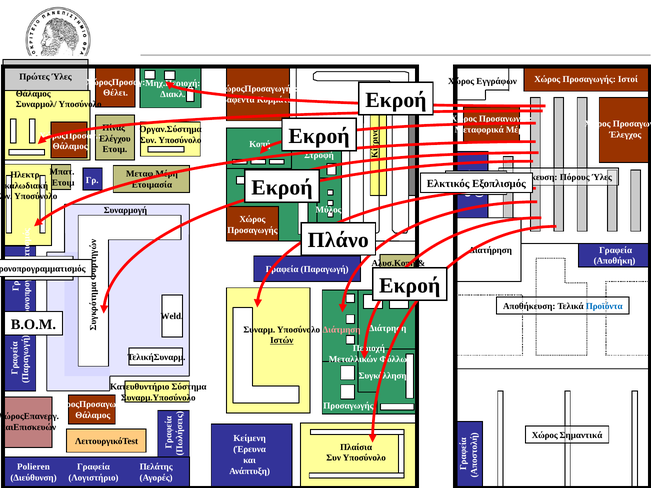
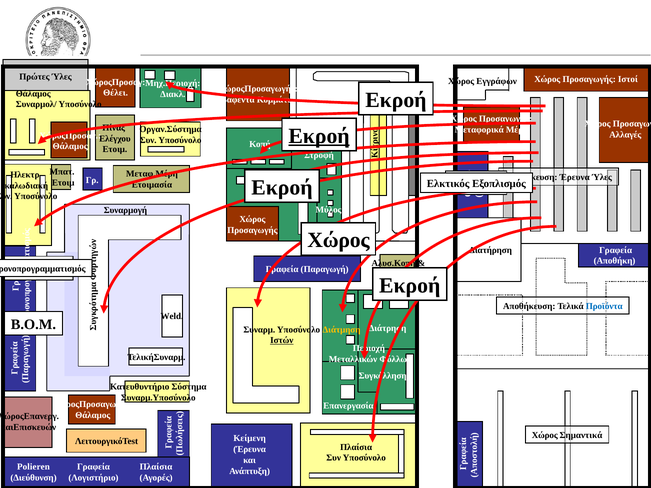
Εκροή at (319, 136) underline: none -> present
Έλεγχος: Έλεγχος -> Αλλαγές
Πόρους at (575, 177): Πόρους -> Έρευνα
Πλάνο at (338, 240): Πλάνο -> Χώρος
Διάτμηση colour: pink -> yellow
Προσαγωγής at (348, 406): Προσαγωγής -> Επανεργασία
Πελάτης at (156, 467): Πελάτης -> Πλαίσια
